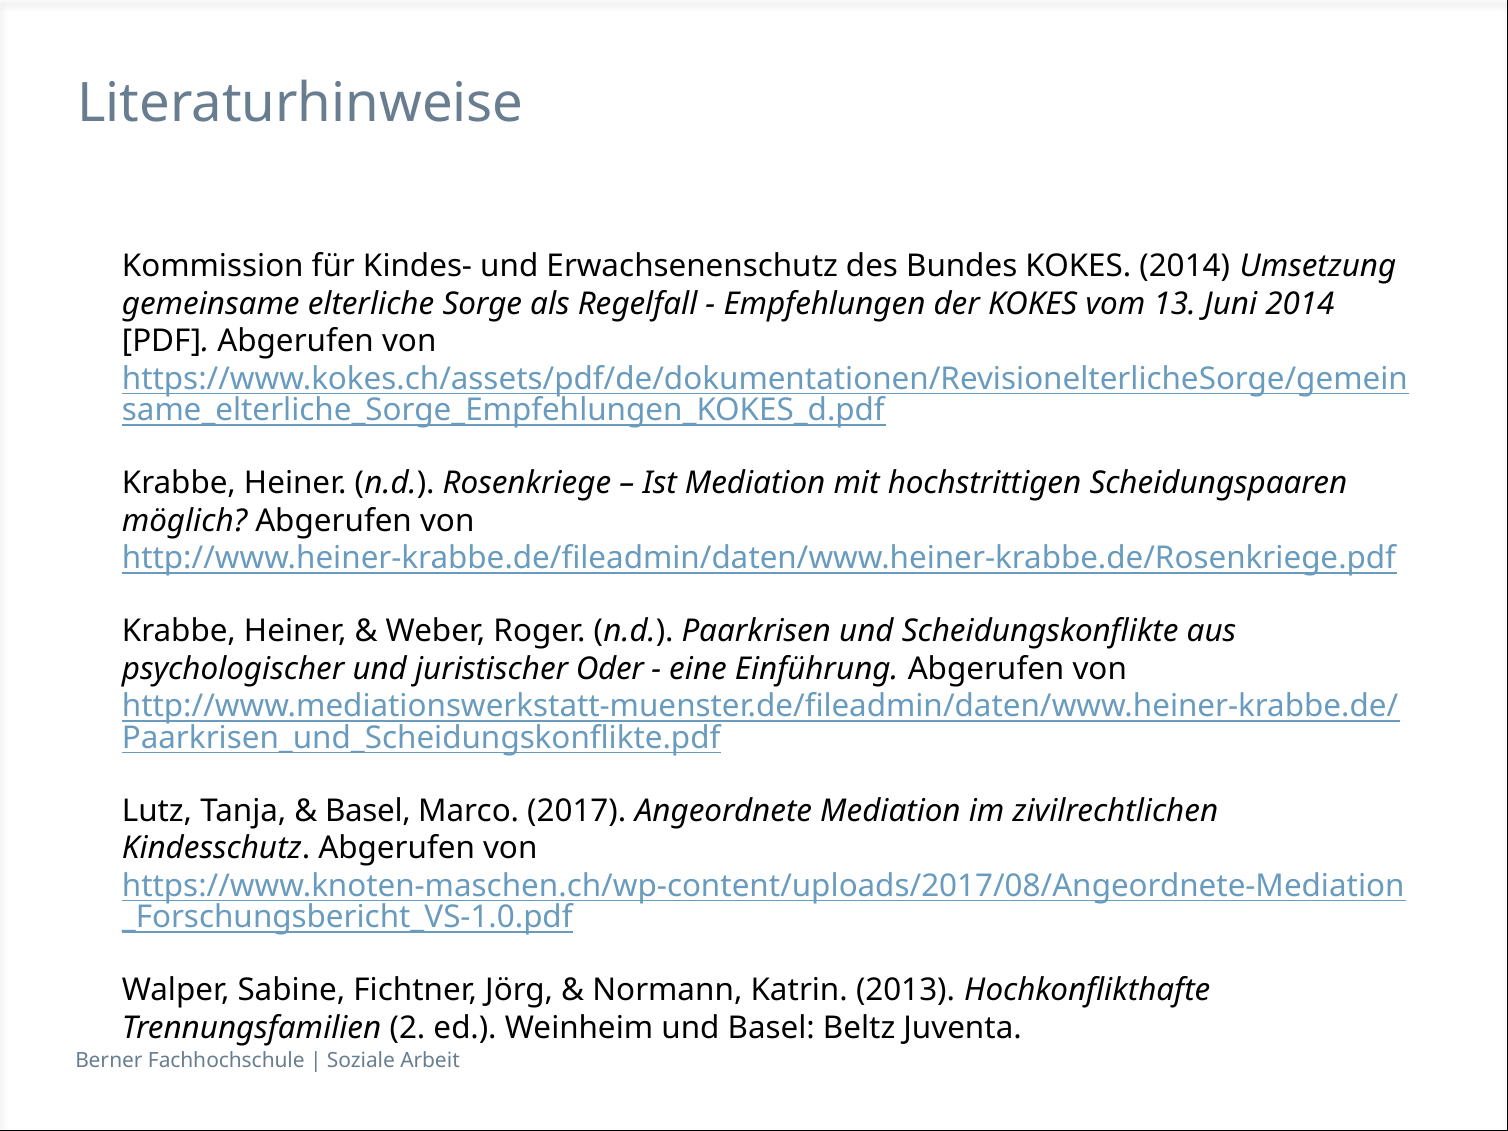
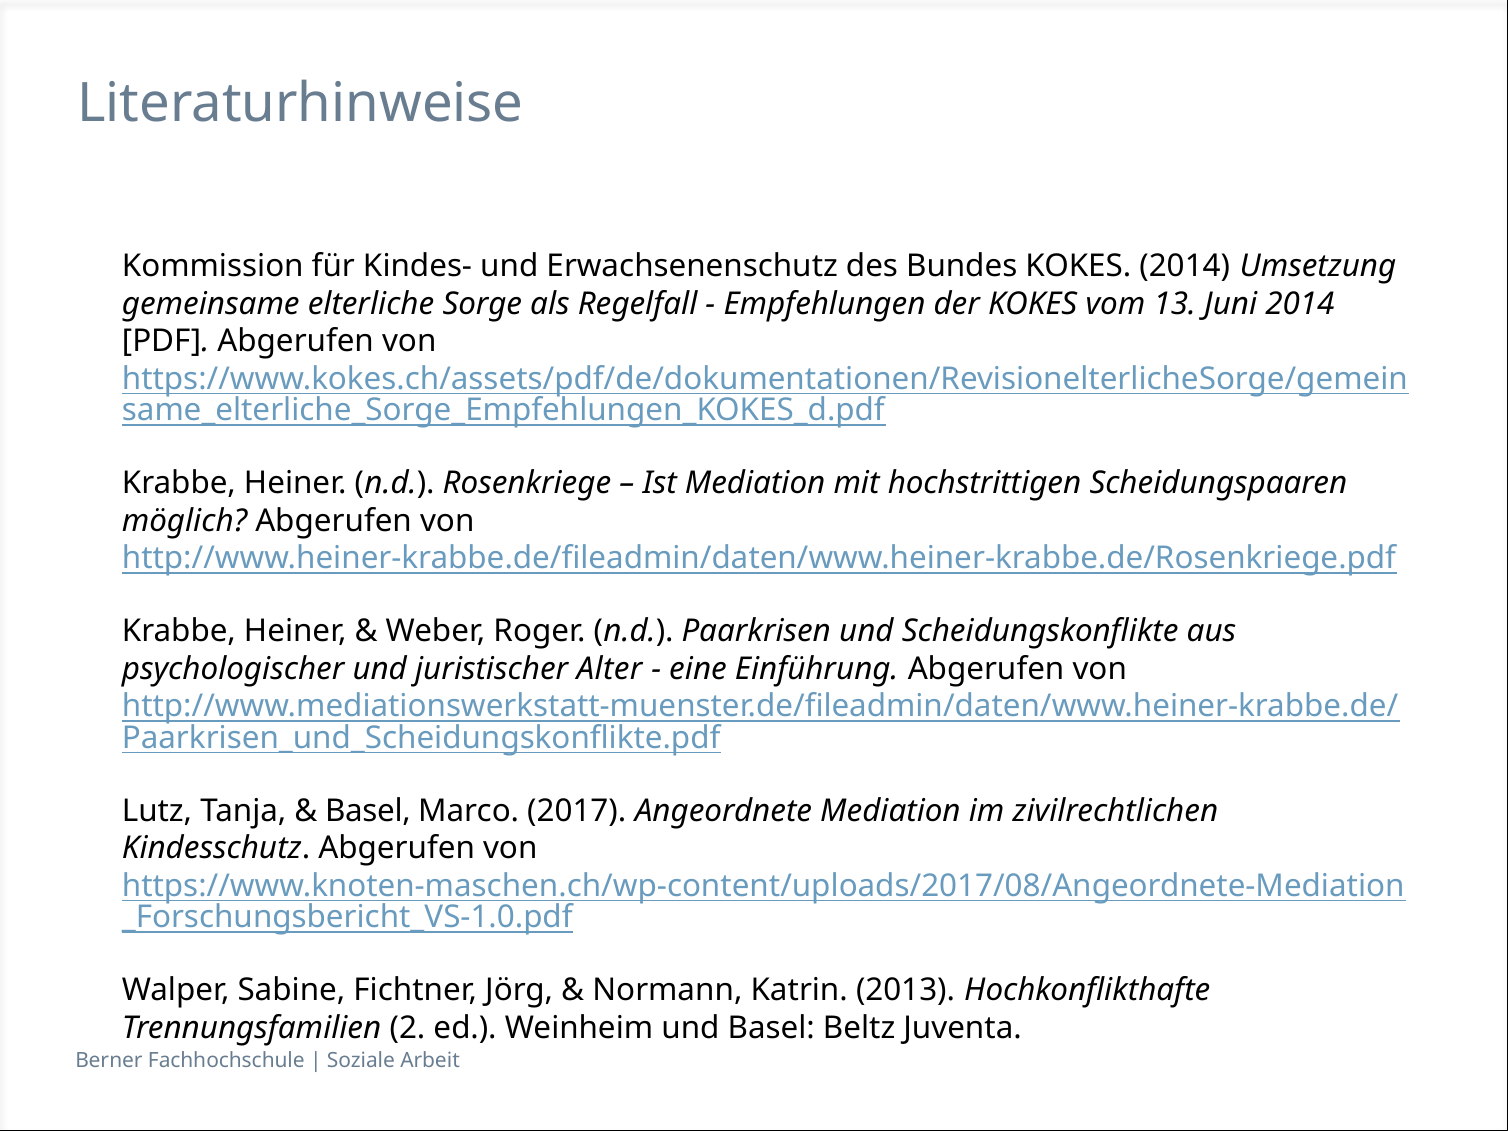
Oder: Oder -> Alter
